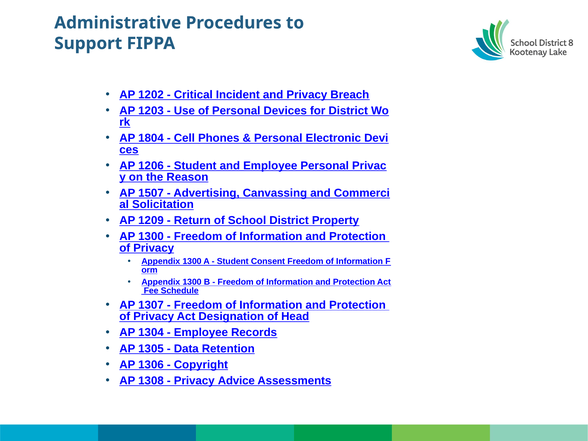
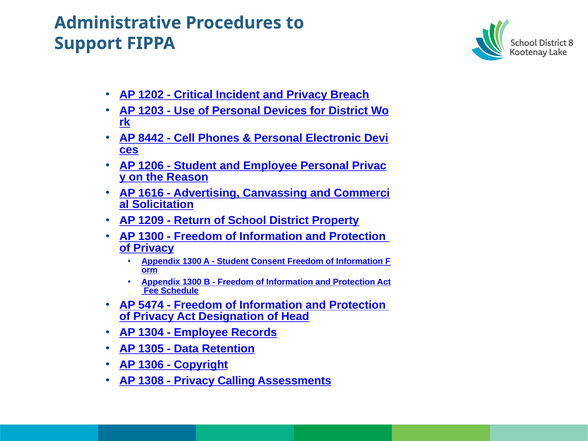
1804: 1804 -> 8442
1507: 1507 -> 1616
1307: 1307 -> 5474
Advice: Advice -> Calling
